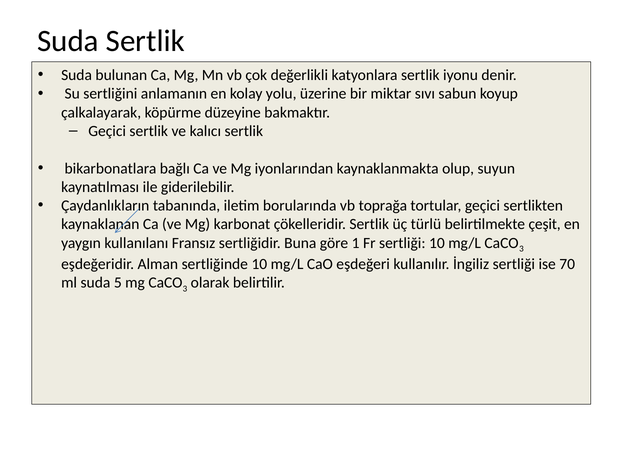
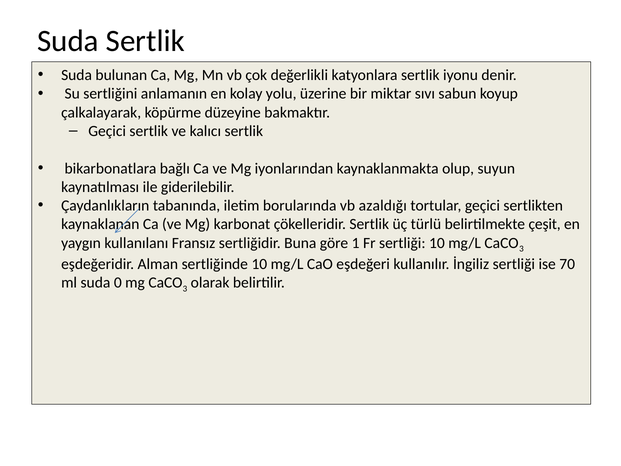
toprağa: toprağa -> azaldığı
5: 5 -> 0
